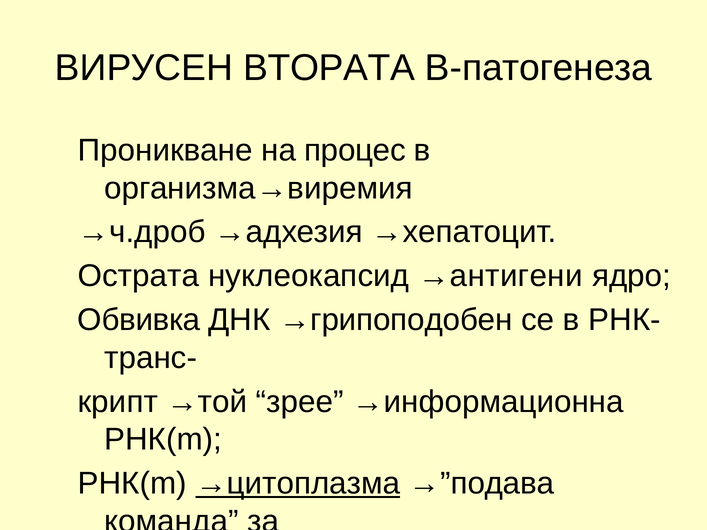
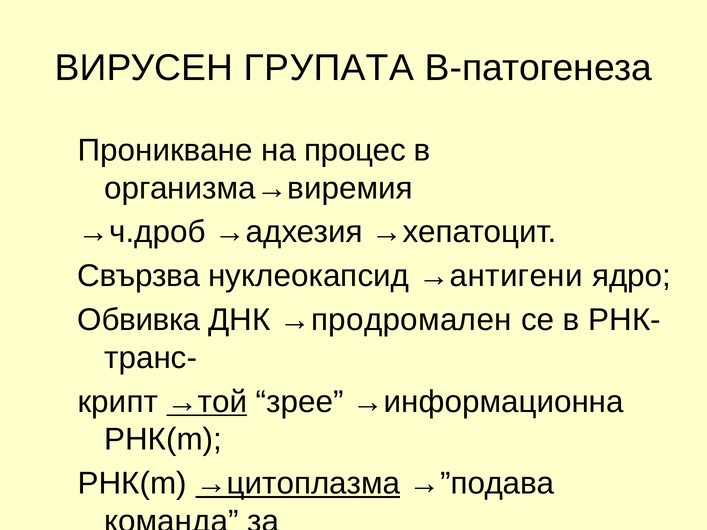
ВТОРАТА: ВТОРАТА -> ГРУПАТА
Острата: Острата -> Свързва
→грипоподобен: →грипоподобен -> →продромален
→той underline: none -> present
